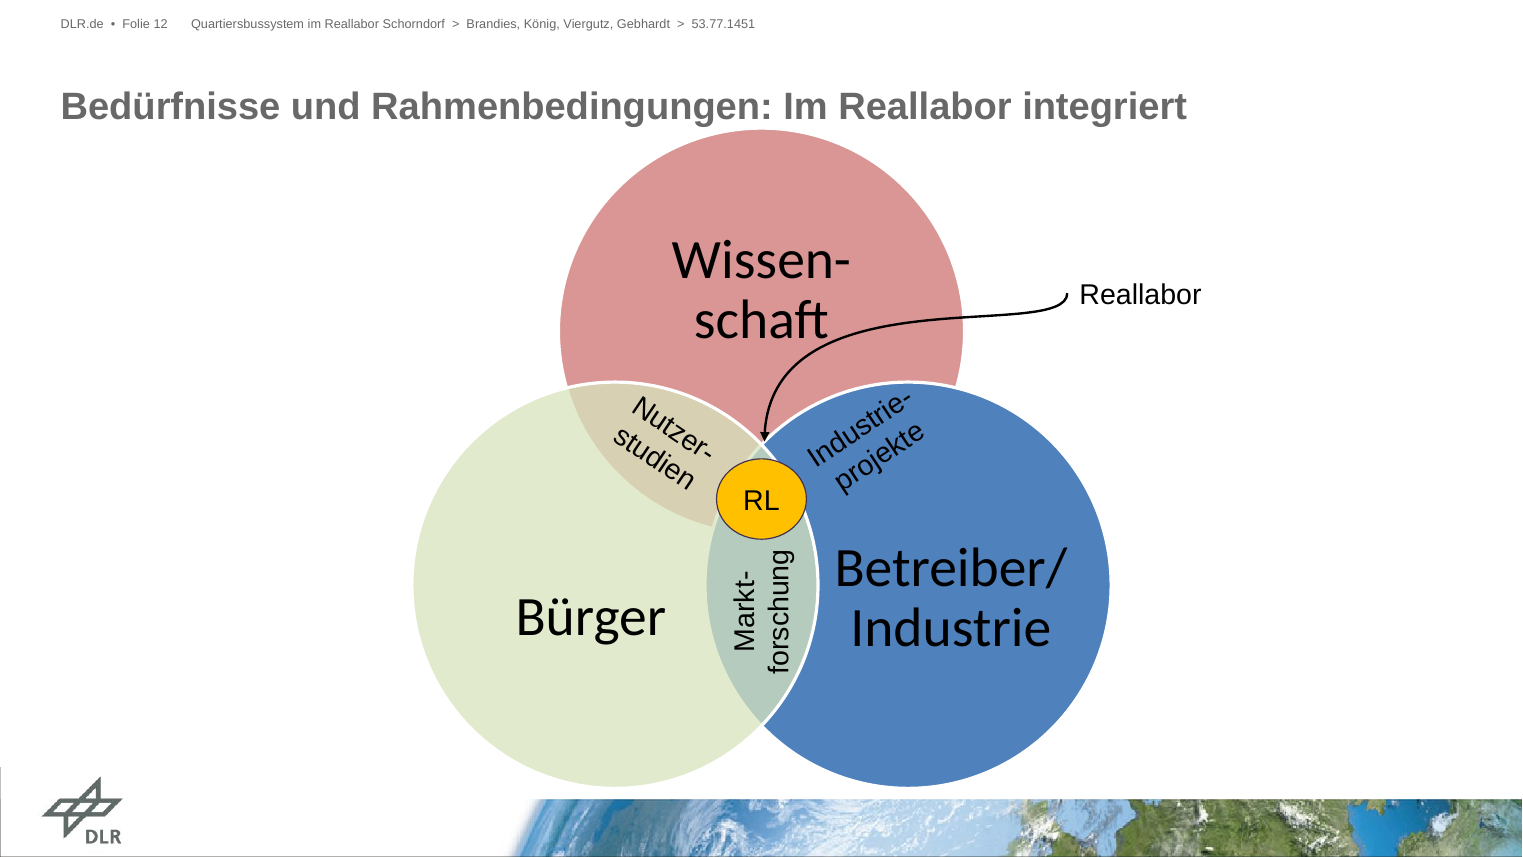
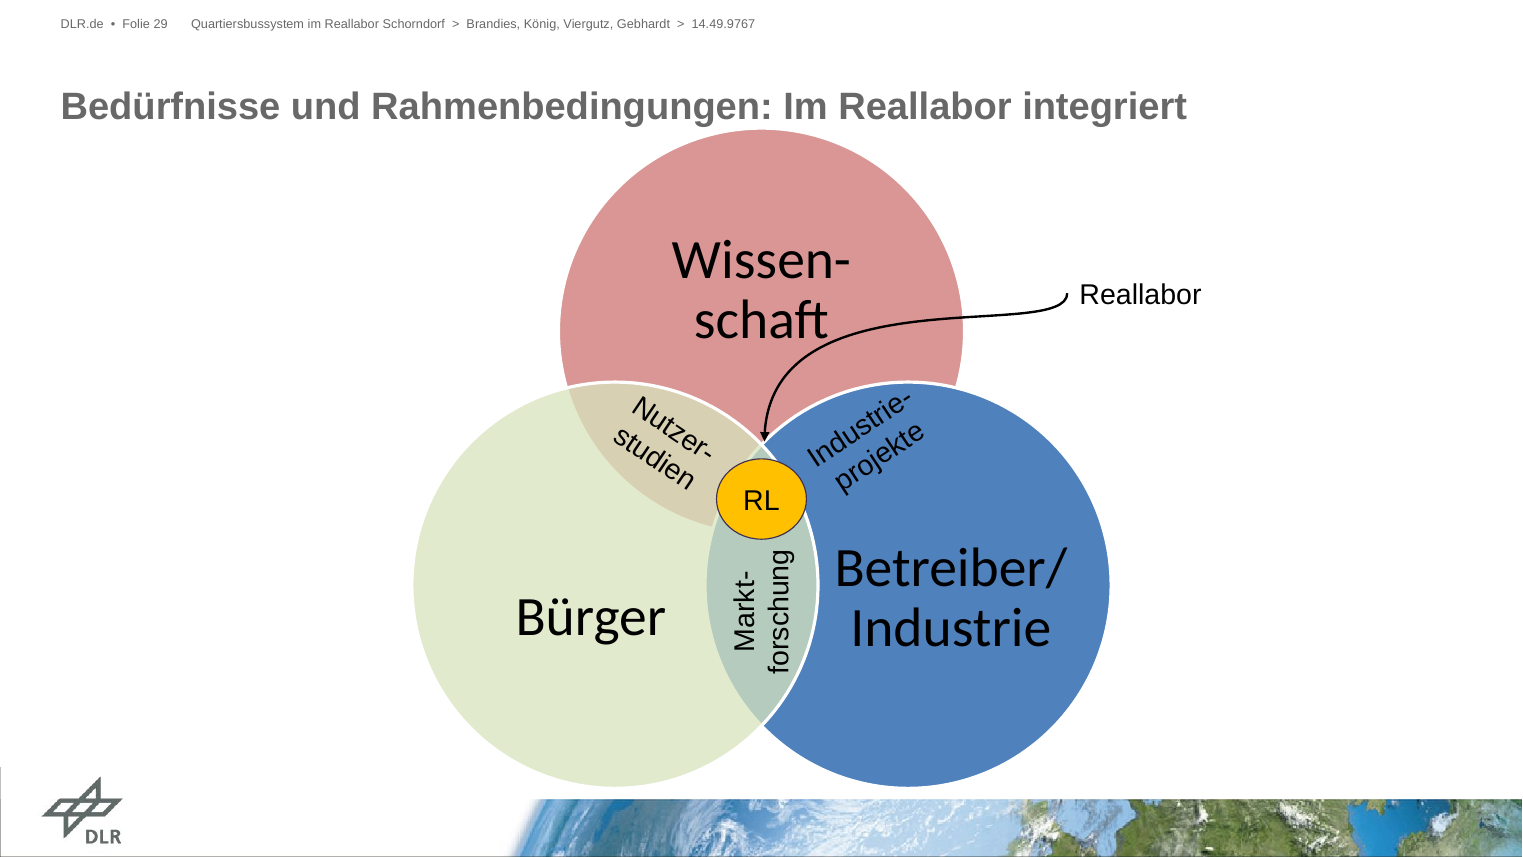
12: 12 -> 29
53.77.1451: 53.77.1451 -> 14.49.9767
